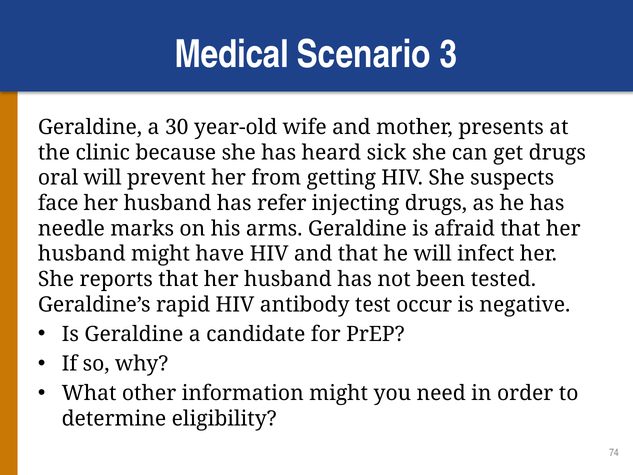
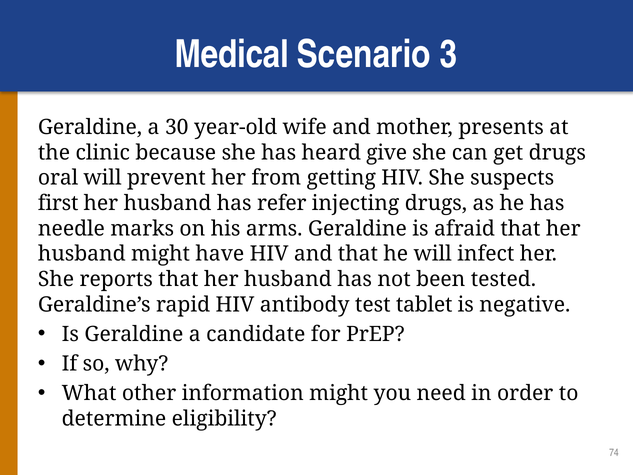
sick: sick -> give
face: face -> first
occur: occur -> tablet
